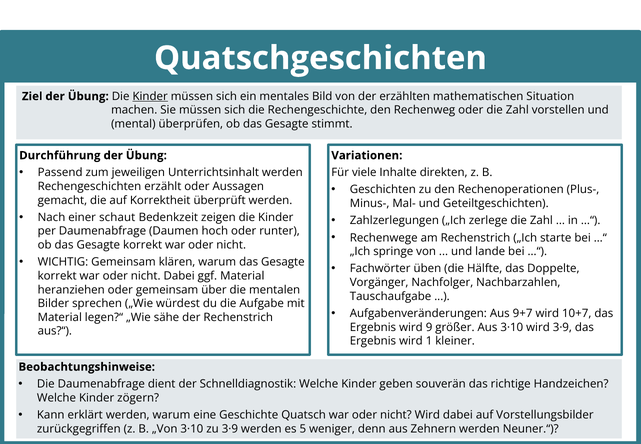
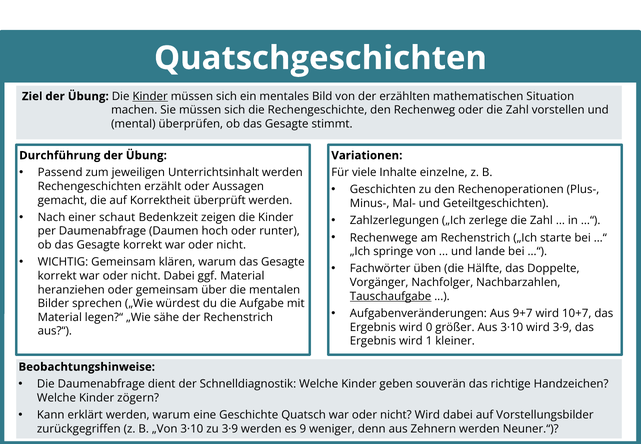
direkten: direkten -> einzelne
Tauschaufgabe underline: none -> present
9: 9 -> 0
5: 5 -> 9
